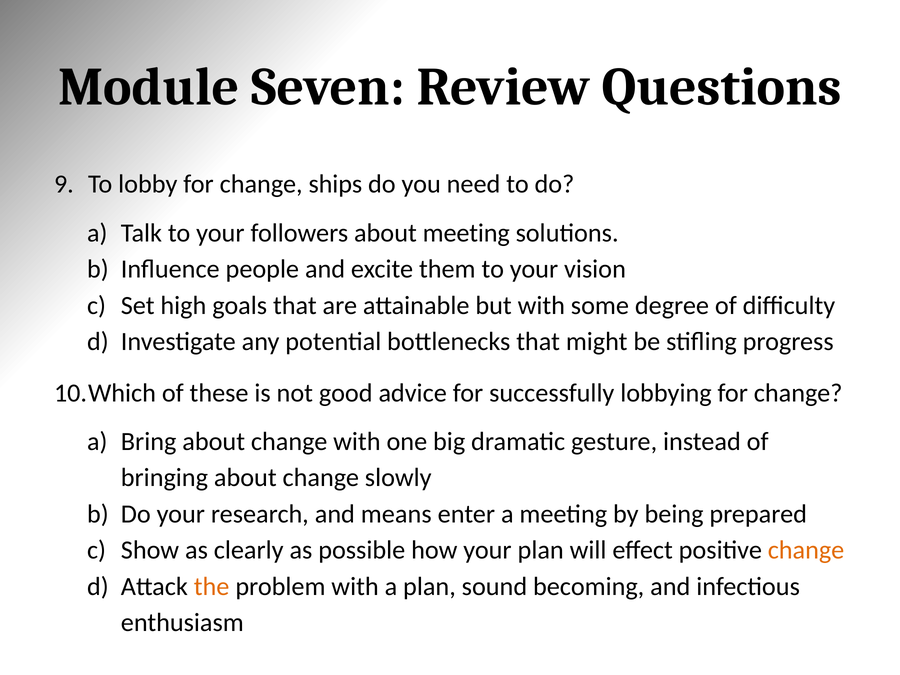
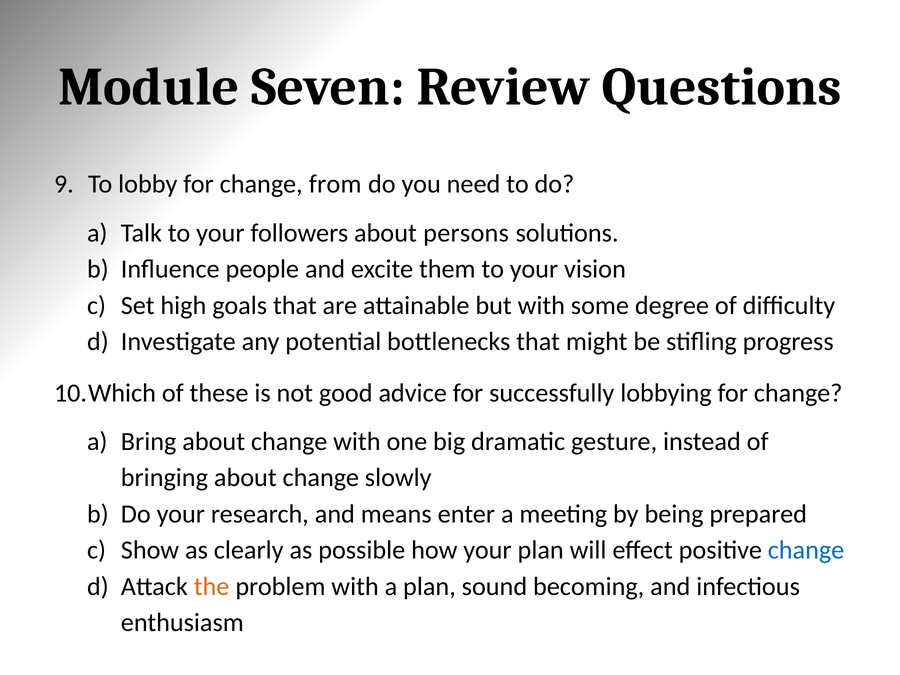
ships: ships -> from
about meeting: meeting -> persons
change at (806, 550) colour: orange -> blue
